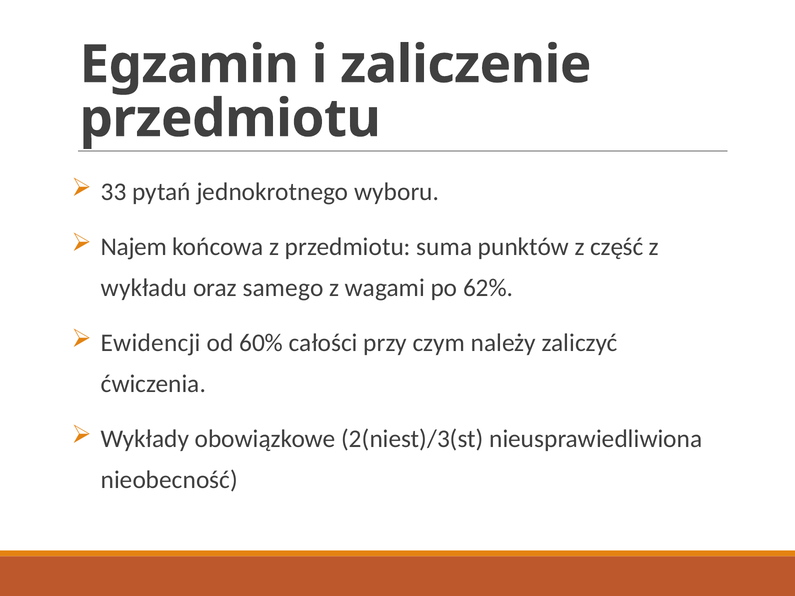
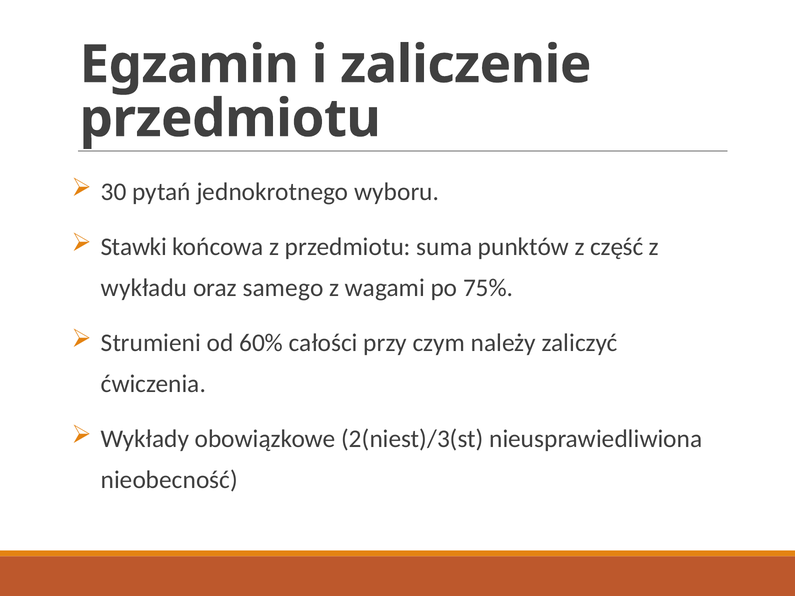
33: 33 -> 30
Najem: Najem -> Stawki
62%: 62% -> 75%
Ewidencji: Ewidencji -> Strumieni
